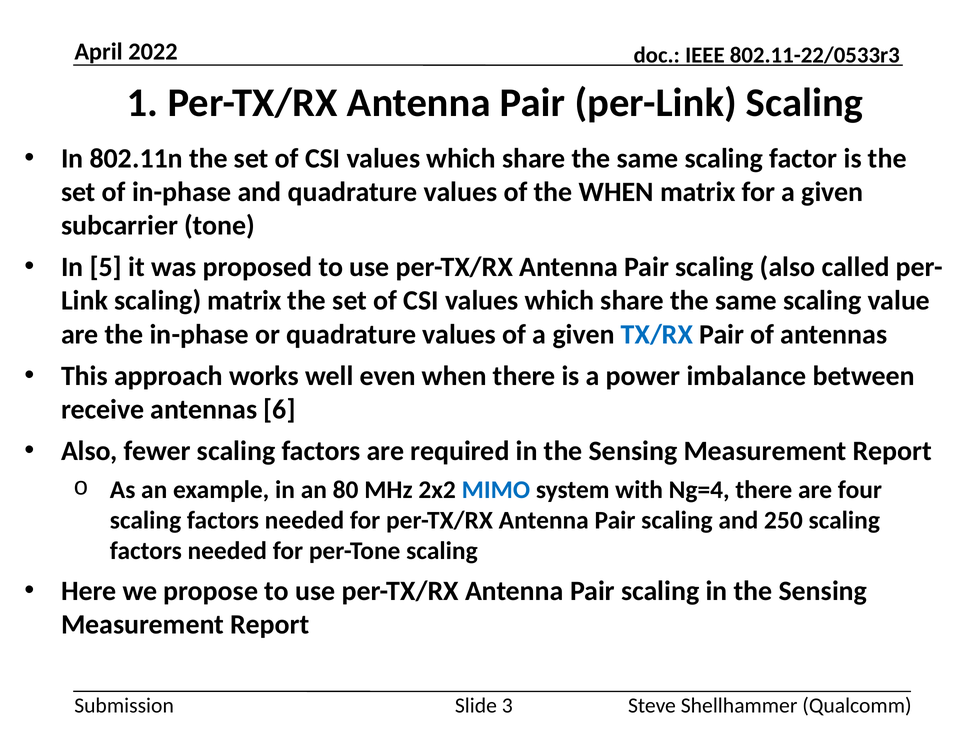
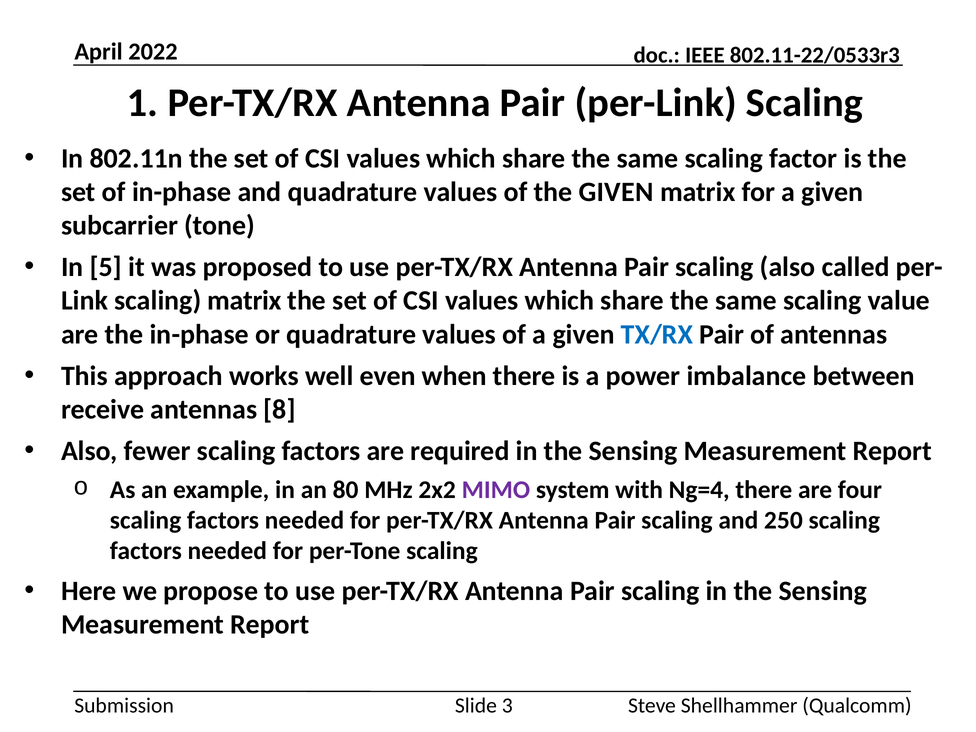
the WHEN: WHEN -> GIVEN
6: 6 -> 8
MIMO colour: blue -> purple
